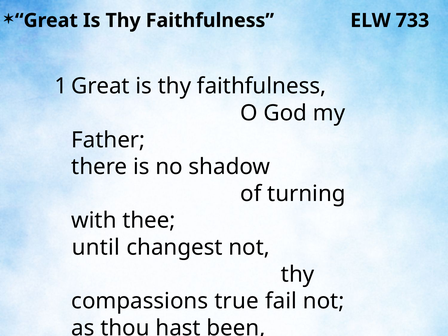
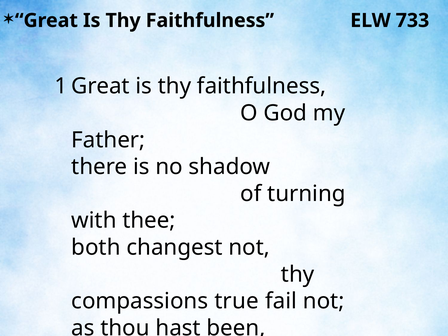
until: until -> both
